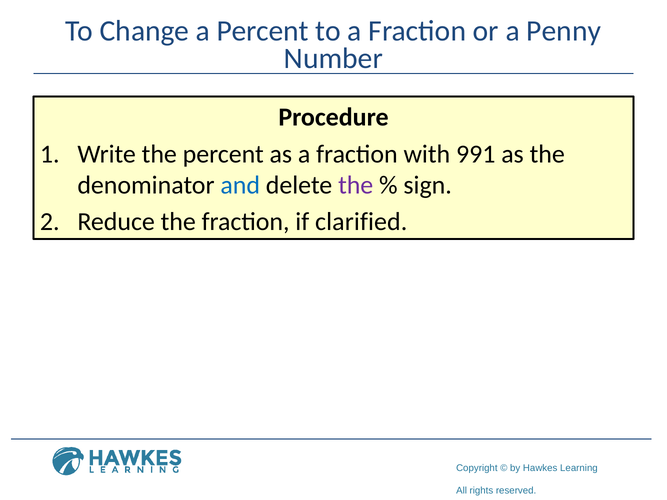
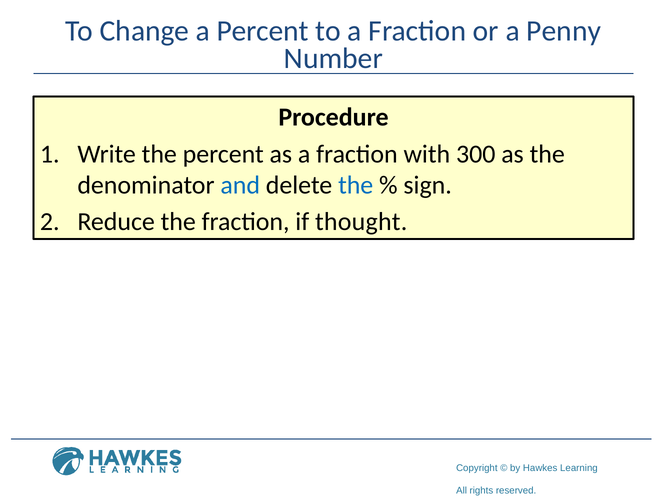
991: 991 -> 300
the at (356, 185) colour: purple -> blue
clarified: clarified -> thought
